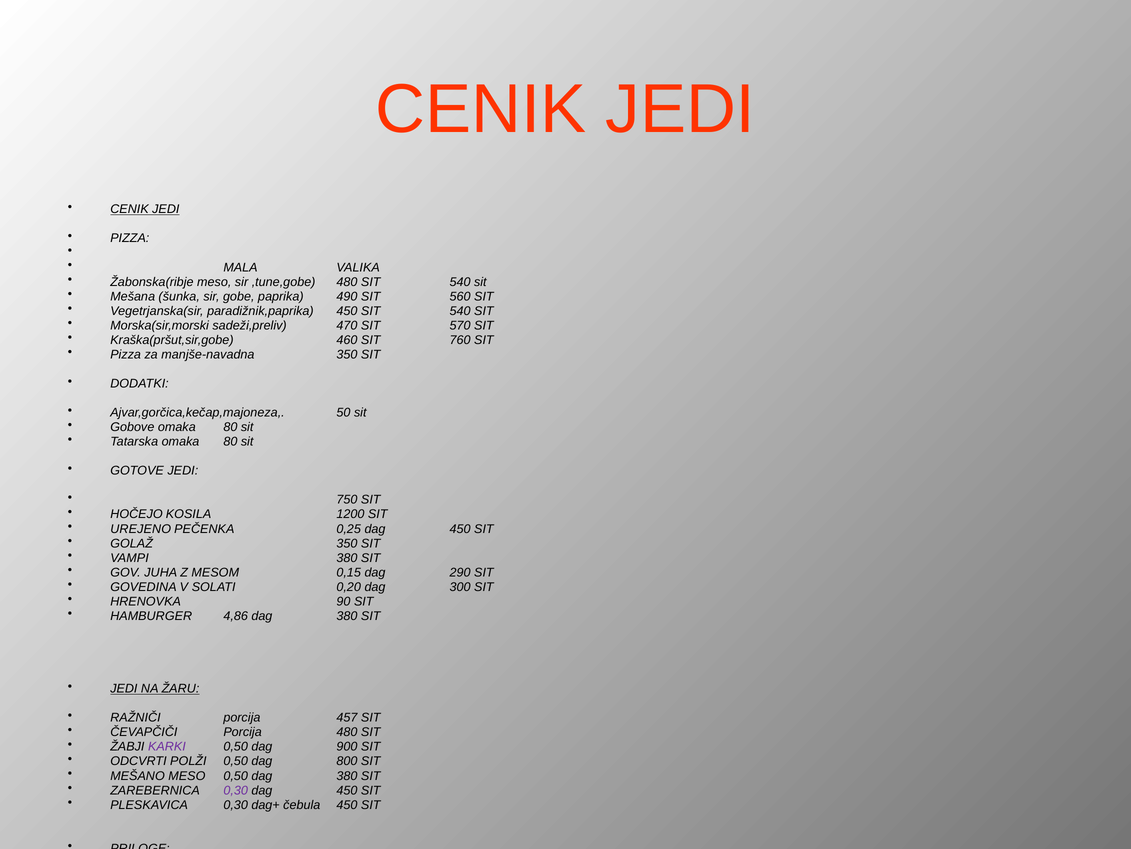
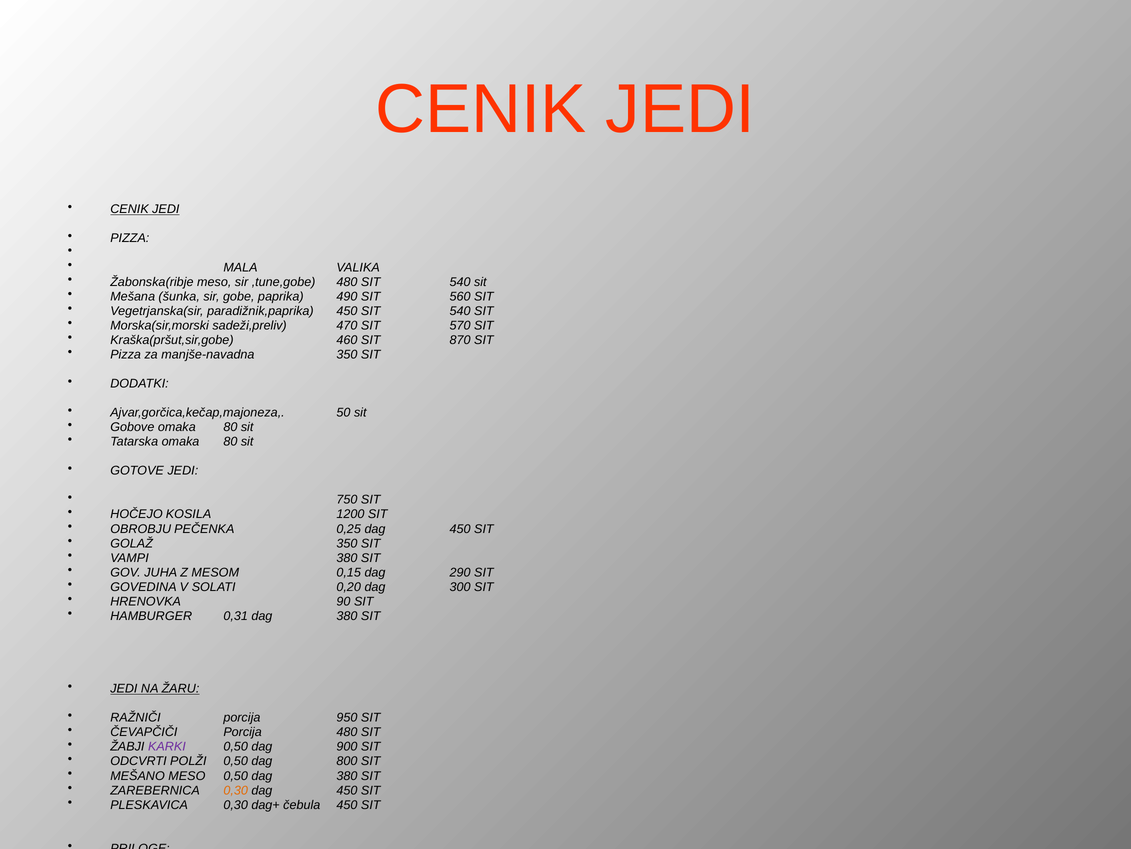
760: 760 -> 870
UREJENO: UREJENO -> OBROBJU
4,86: 4,86 -> 0,31
457: 457 -> 950
0,30 at (236, 790) colour: purple -> orange
